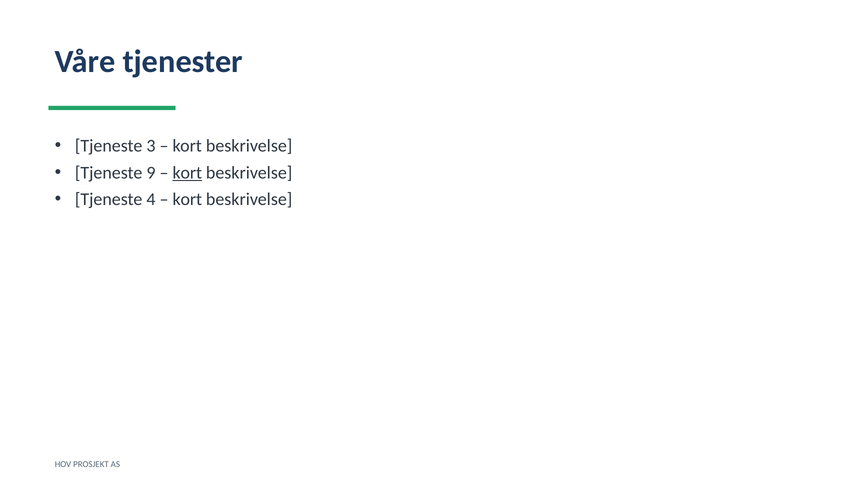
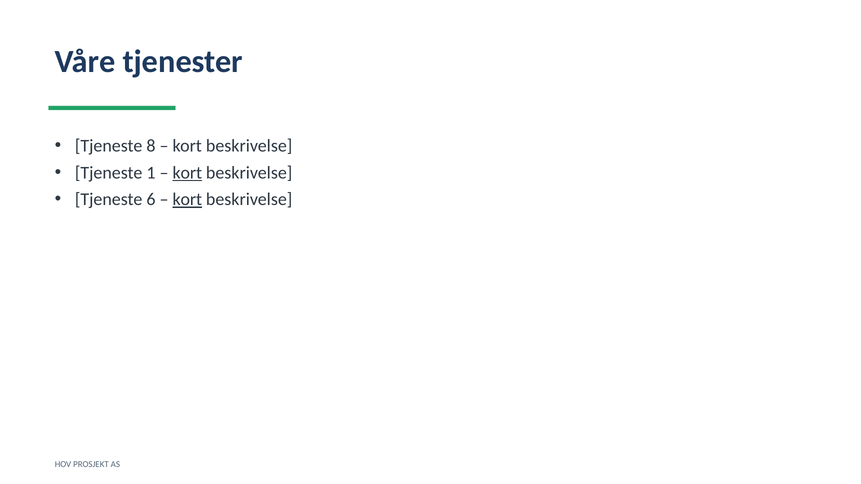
3: 3 -> 8
9: 9 -> 1
4: 4 -> 6
kort at (187, 200) underline: none -> present
